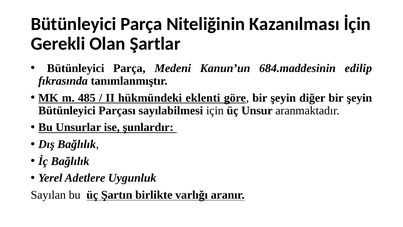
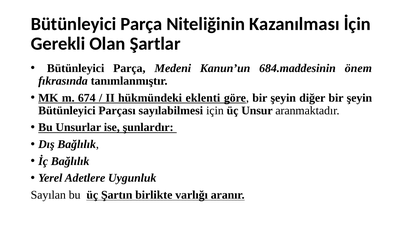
edilip: edilip -> önem
485: 485 -> 674
